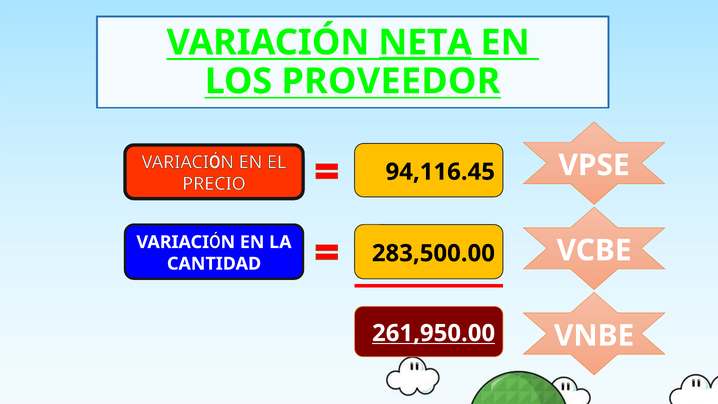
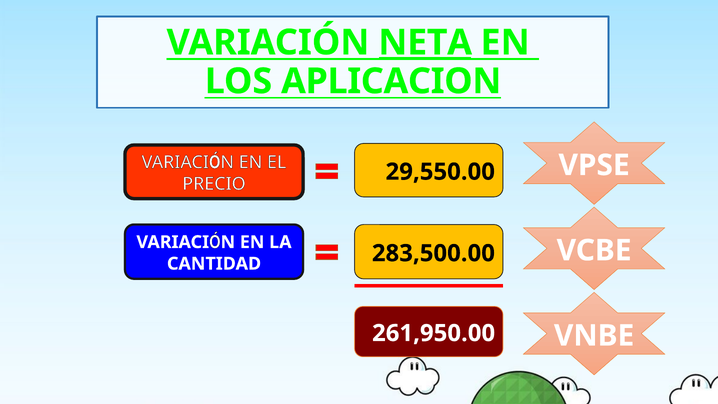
PROVEEDOR: PROVEEDOR -> APLICACION
94,116.45: 94,116.45 -> 29,550.00
261,950.00 underline: present -> none
